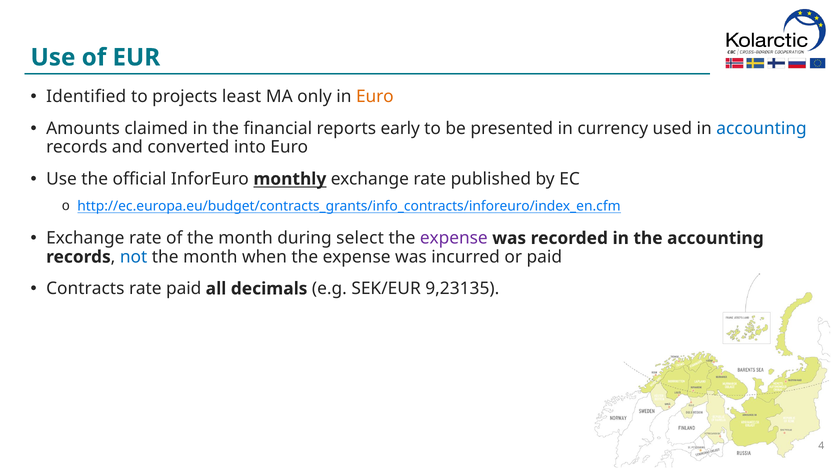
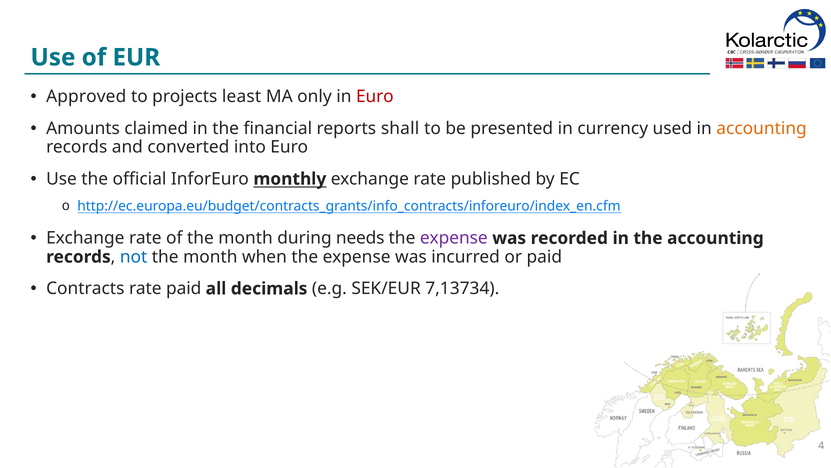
Identified: Identified -> Approved
Euro at (375, 97) colour: orange -> red
early: early -> shall
accounting at (762, 128) colour: blue -> orange
select: select -> needs
9,23135: 9,23135 -> 7,13734
